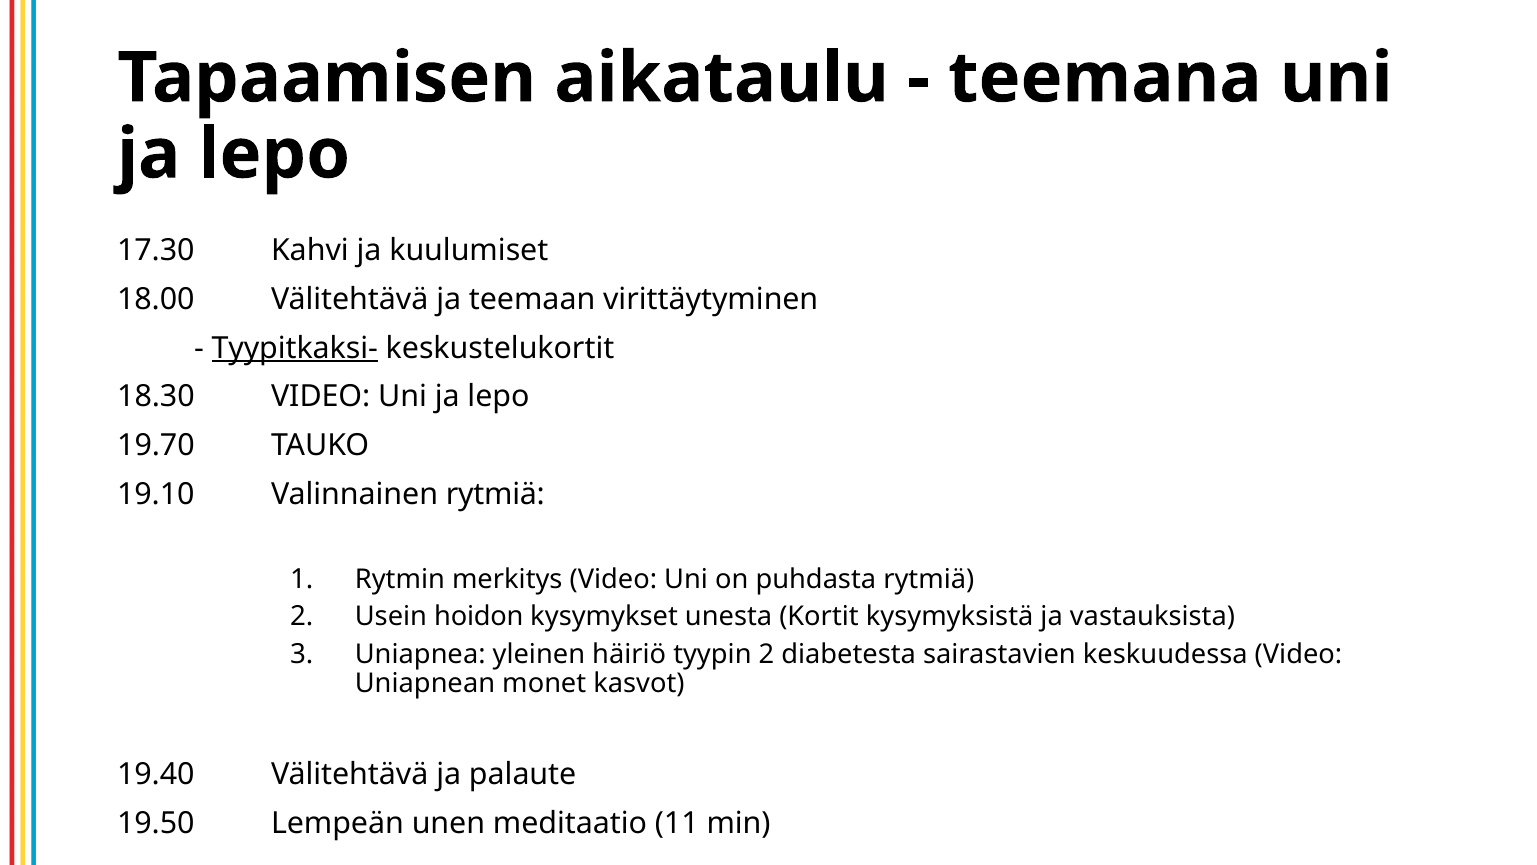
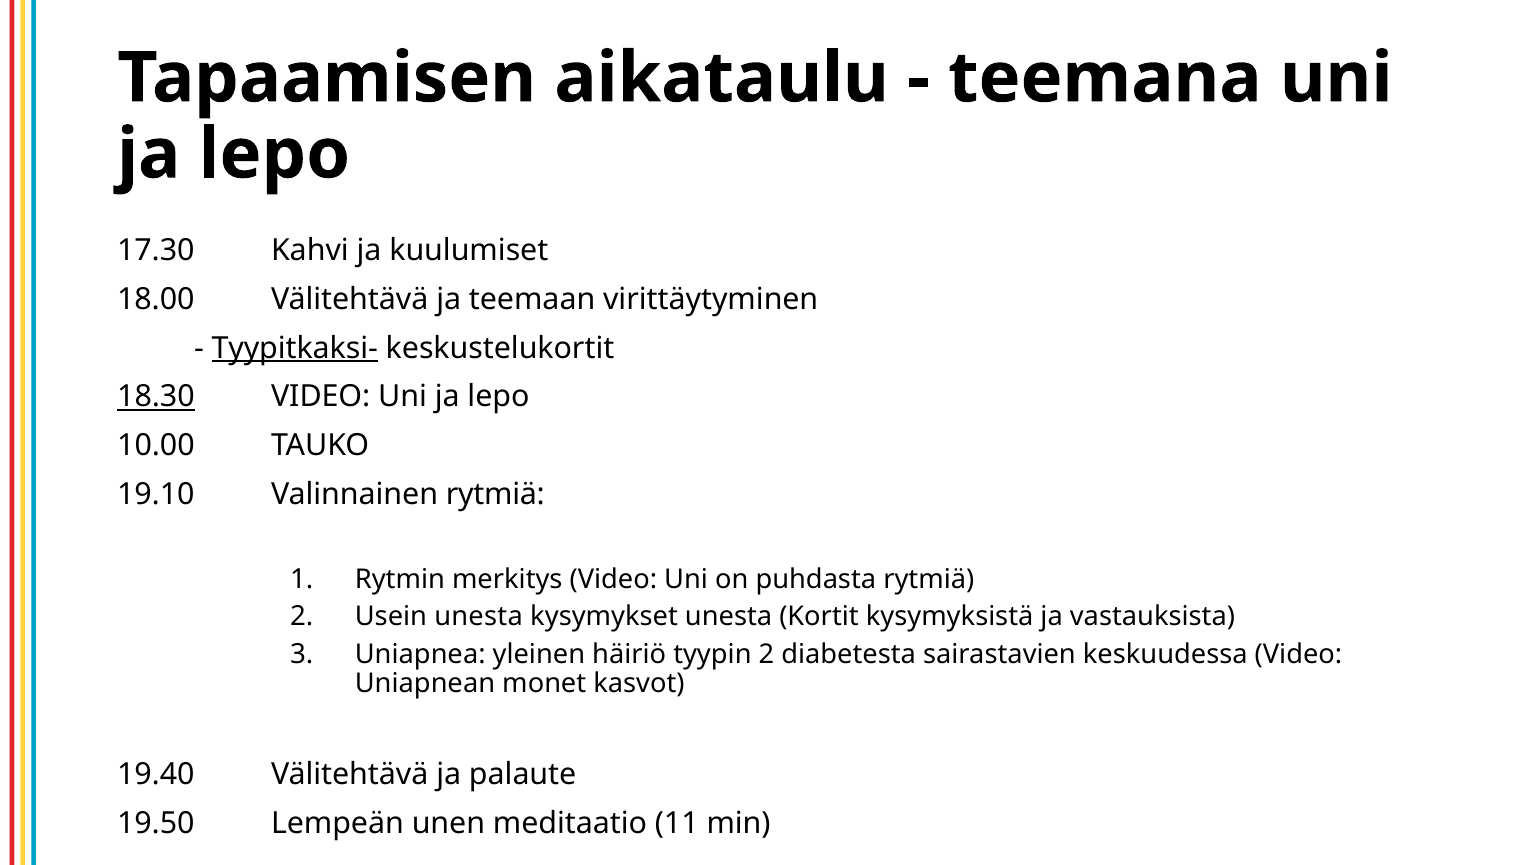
18.30 underline: none -> present
19.70: 19.70 -> 10.00
Usein hoidon: hoidon -> unesta
